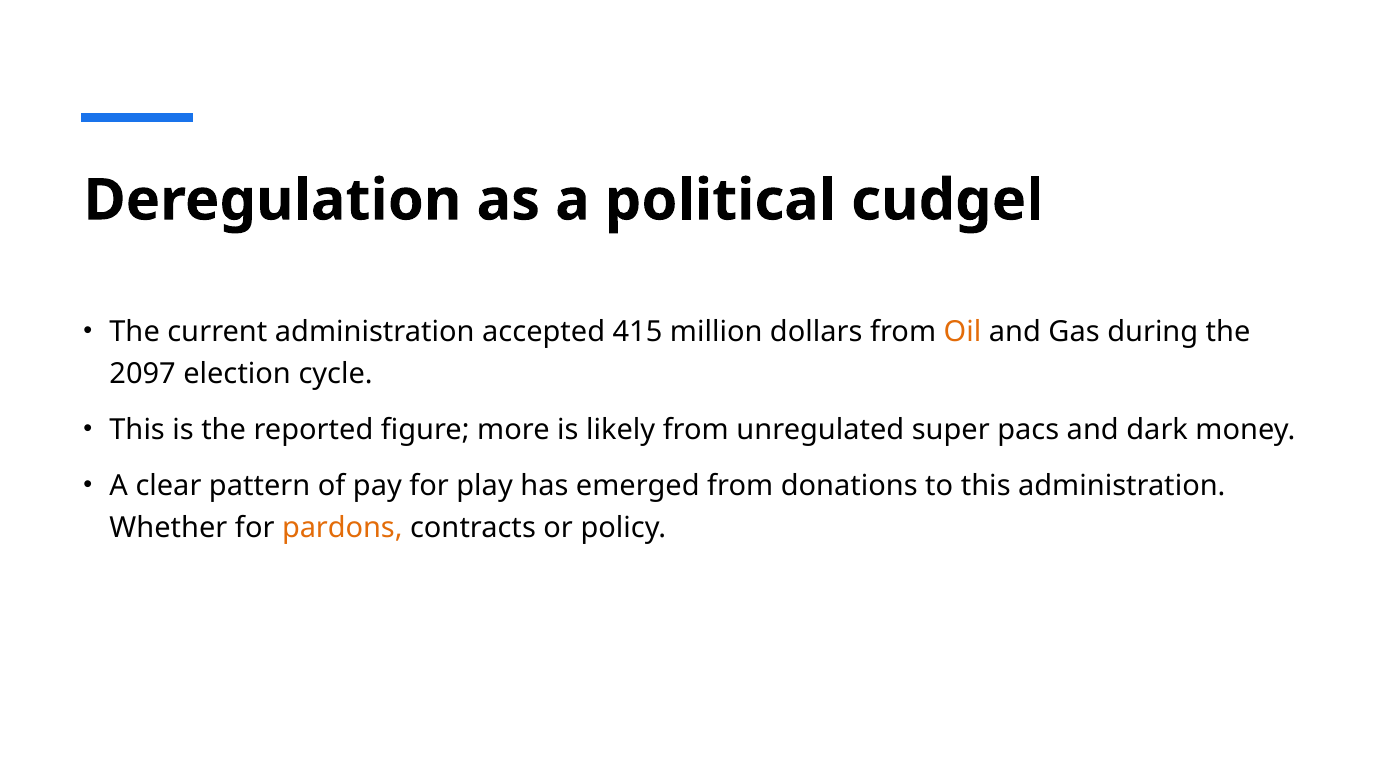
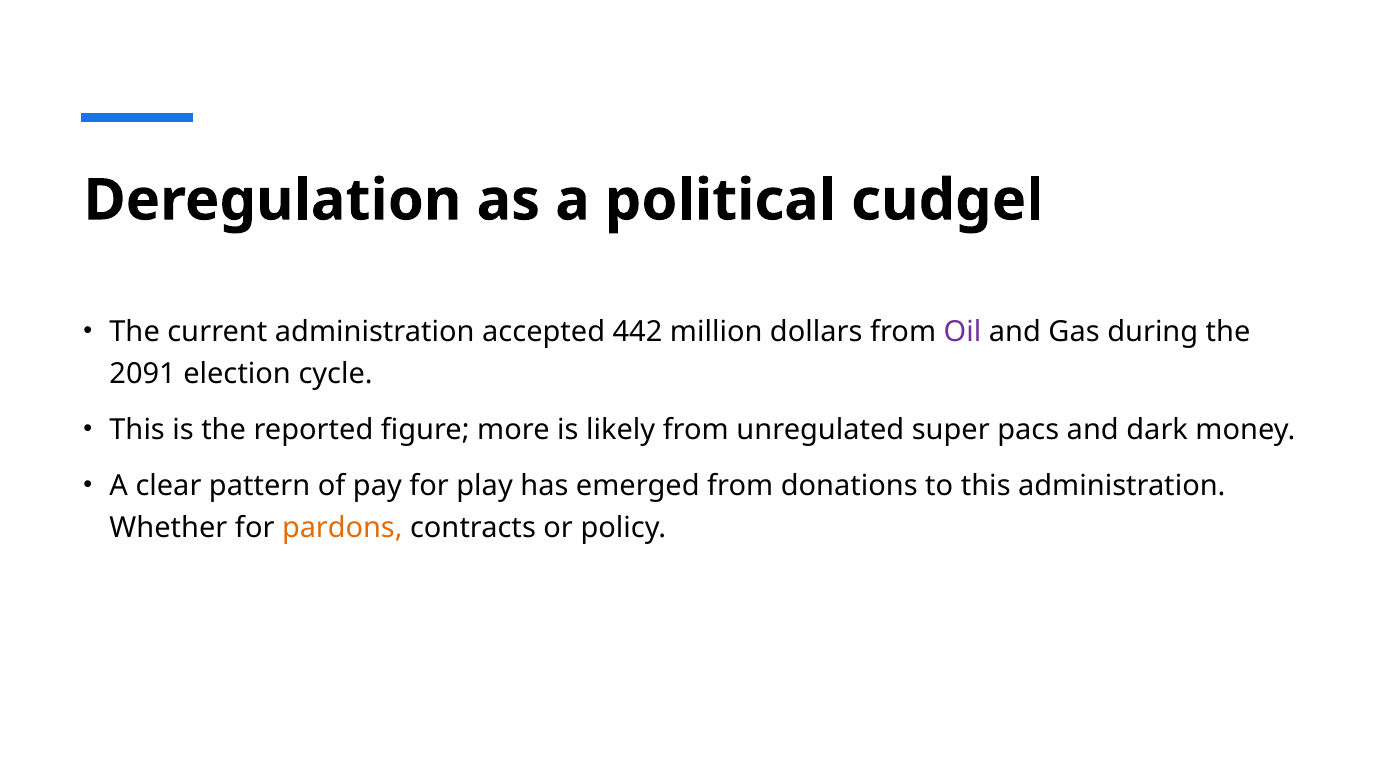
415: 415 -> 442
Oil colour: orange -> purple
2097: 2097 -> 2091
